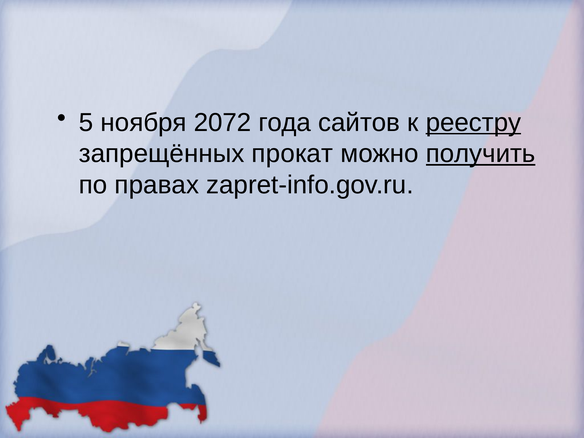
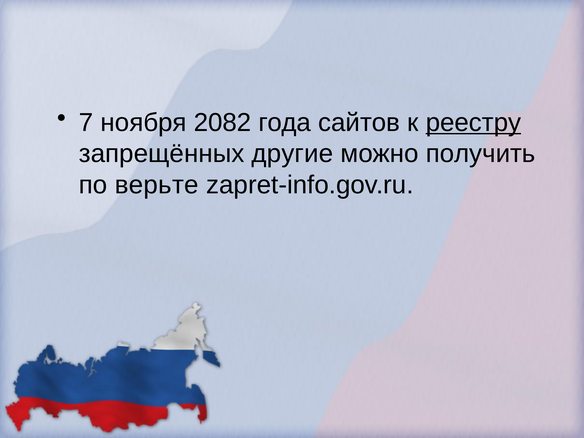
5: 5 -> 7
2072: 2072 -> 2082
прокат: прокат -> другие
получить underline: present -> none
правах: правах -> верьте
